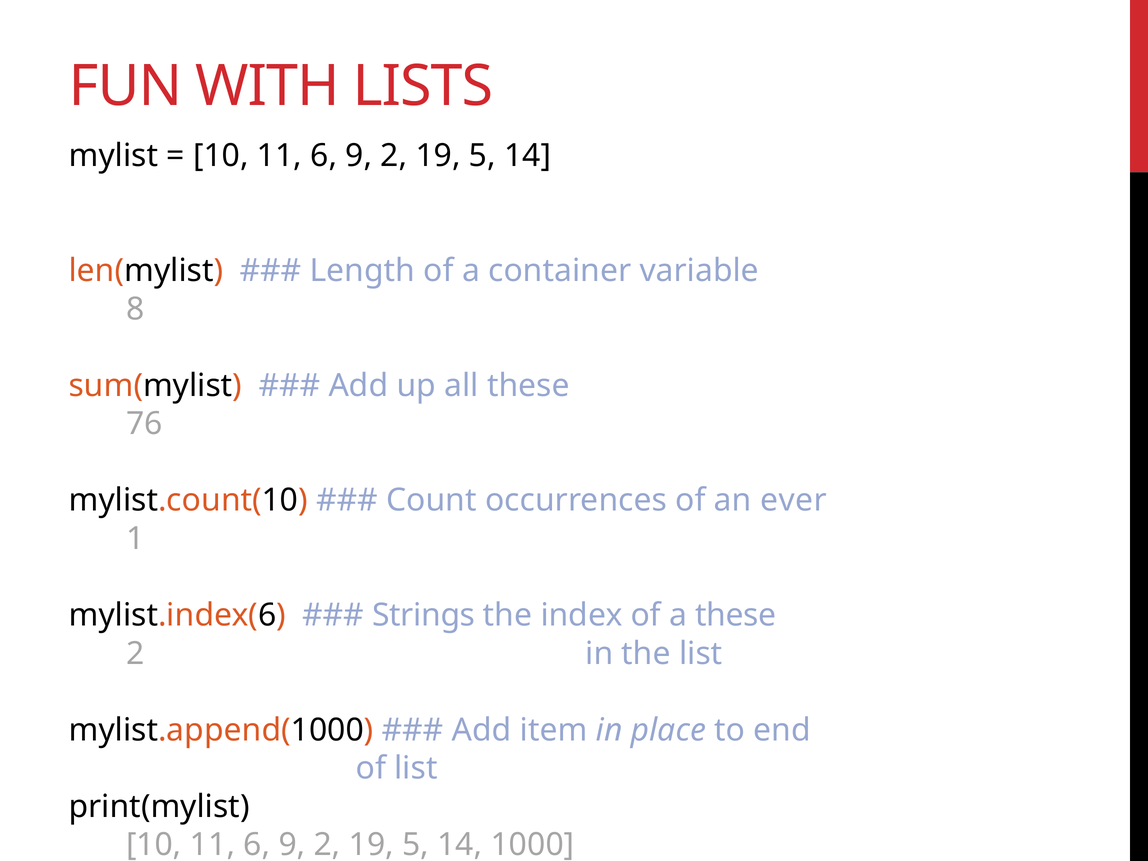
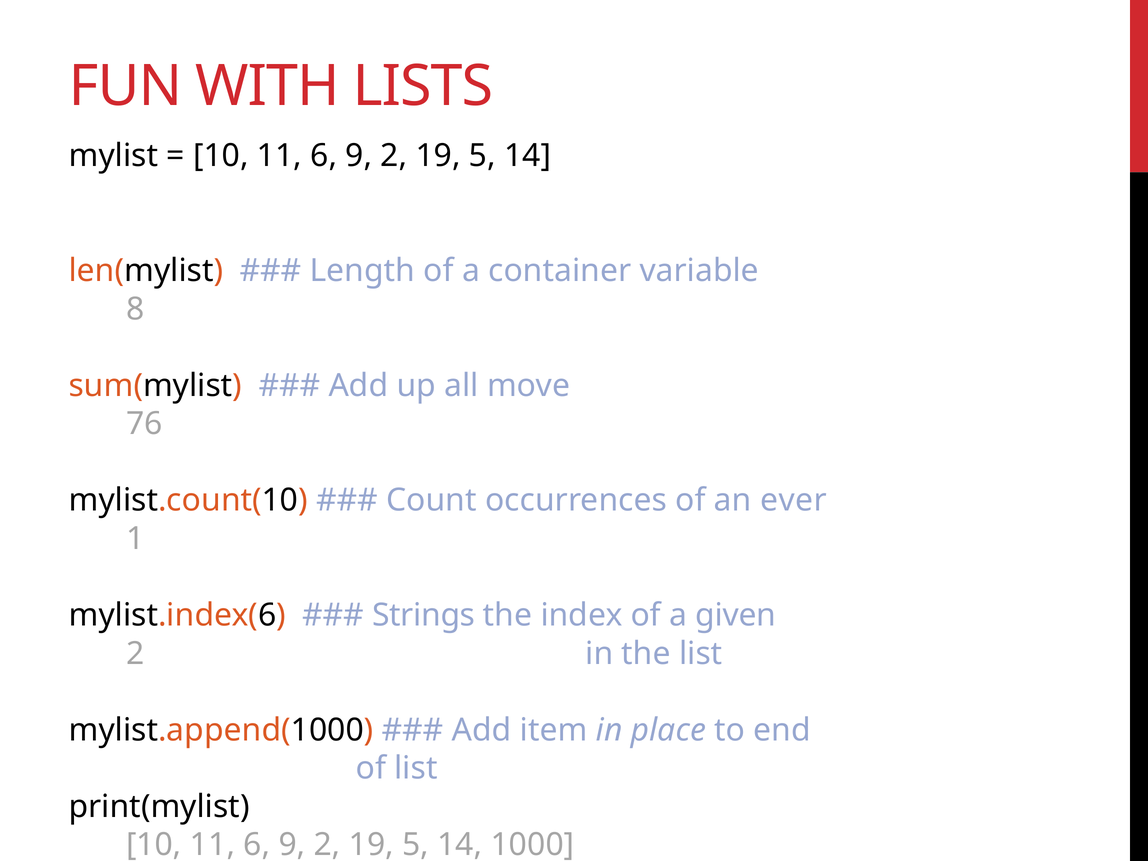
all these: these -> move
a these: these -> given
